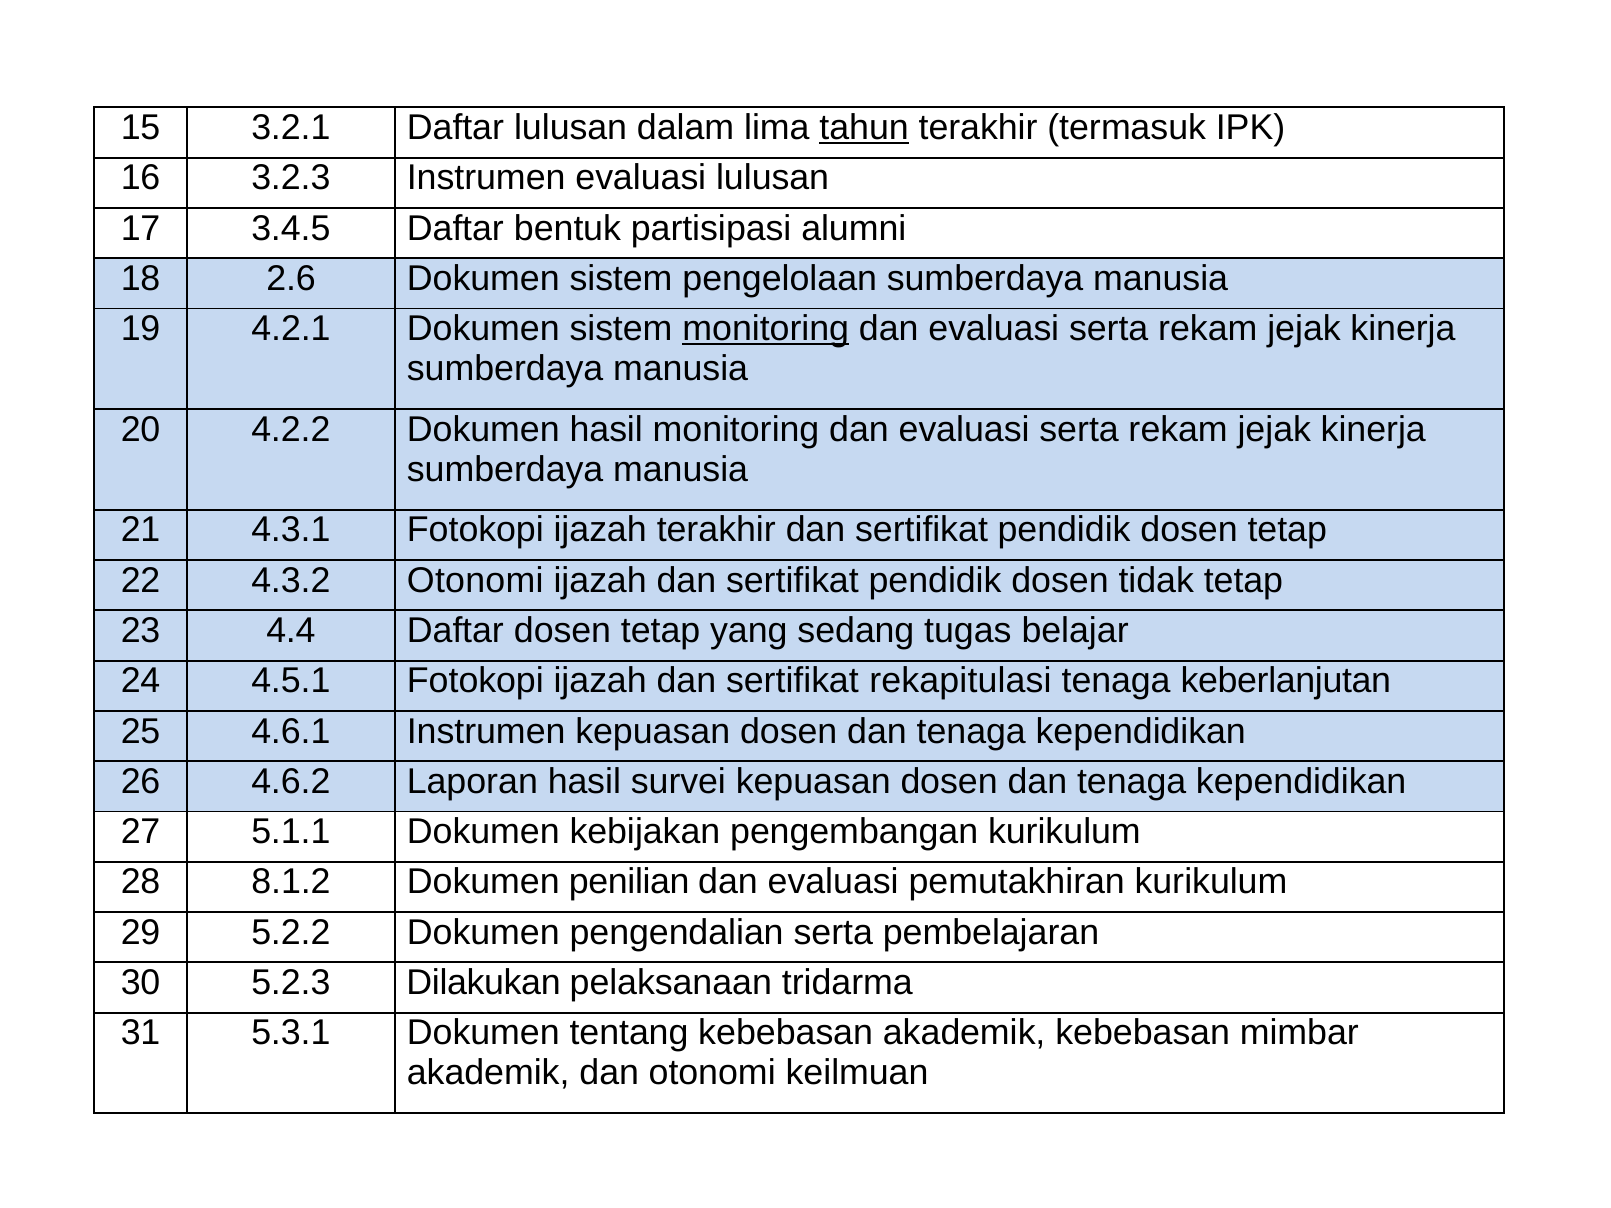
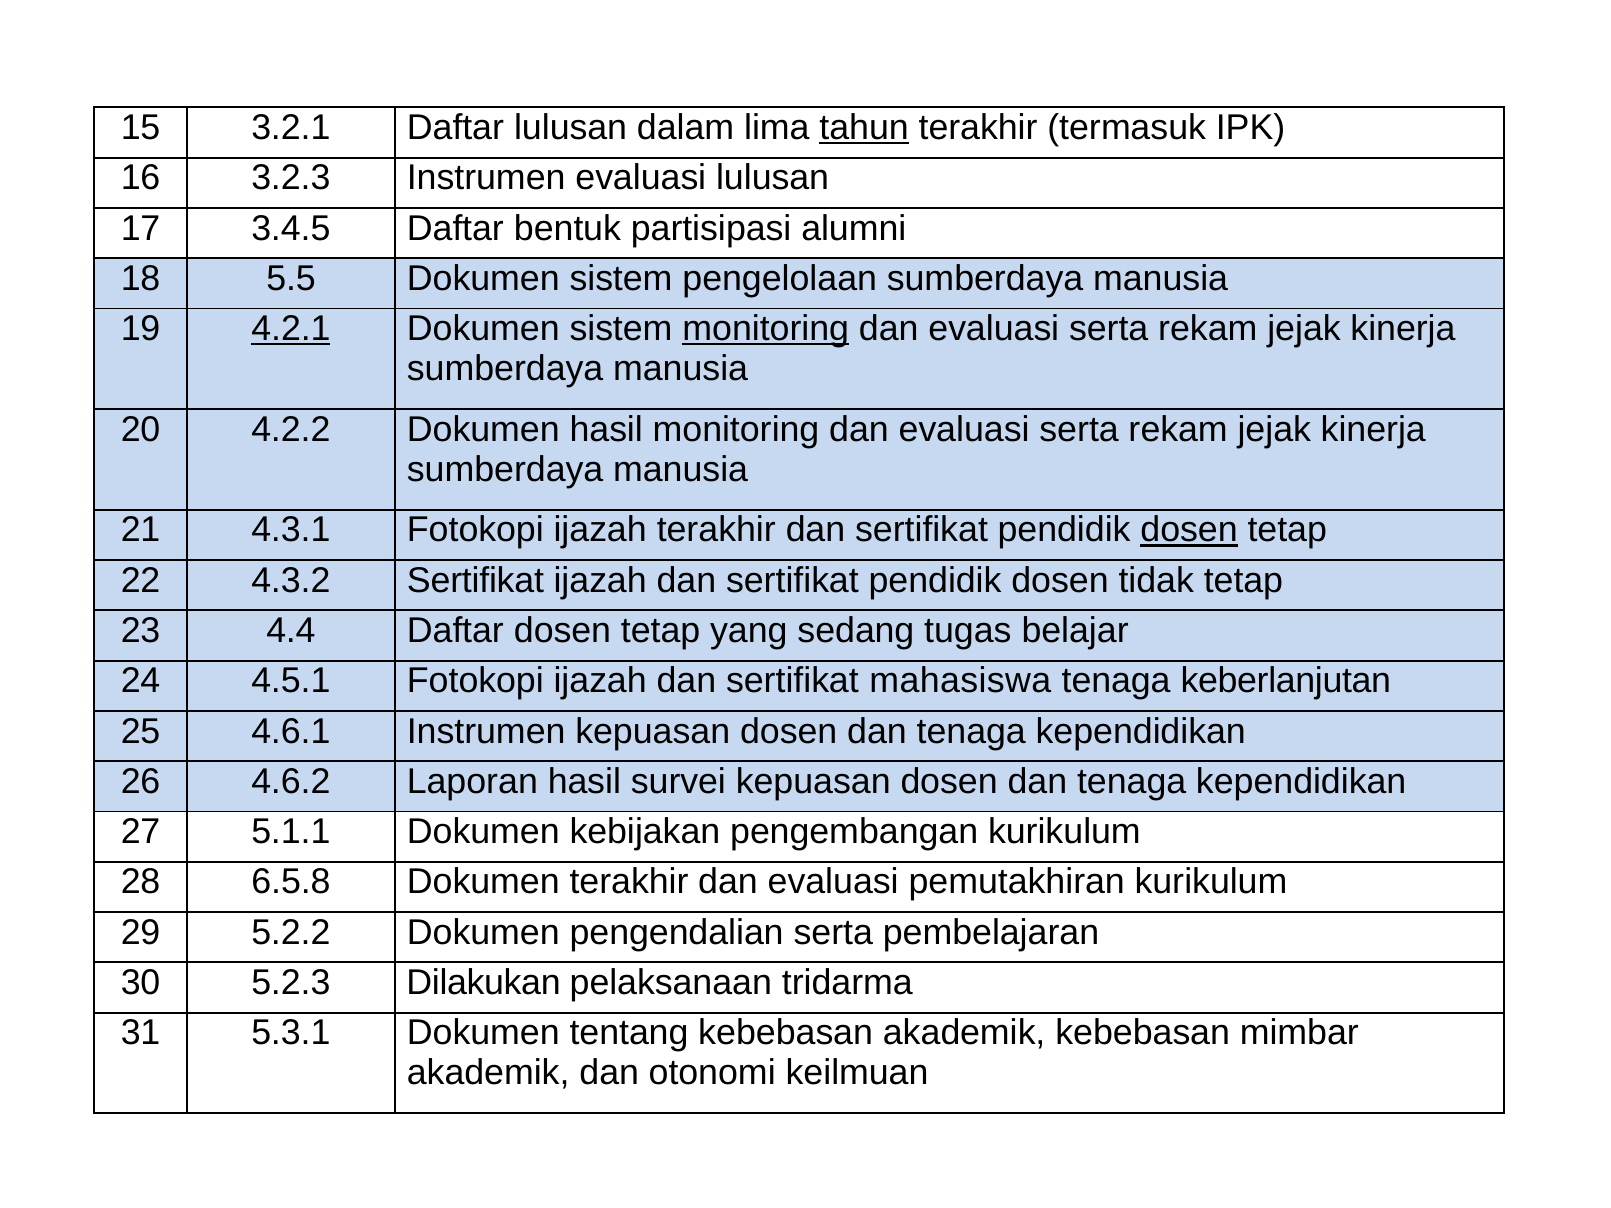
2.6: 2.6 -> 5.5
4.2.1 underline: none -> present
dosen at (1189, 530) underline: none -> present
4.3.2 Otonomi: Otonomi -> Sertifikat
rekapitulasi: rekapitulasi -> mahasiswa
8.1.2: 8.1.2 -> 6.5.8
Dokumen penilian: penilian -> terakhir
